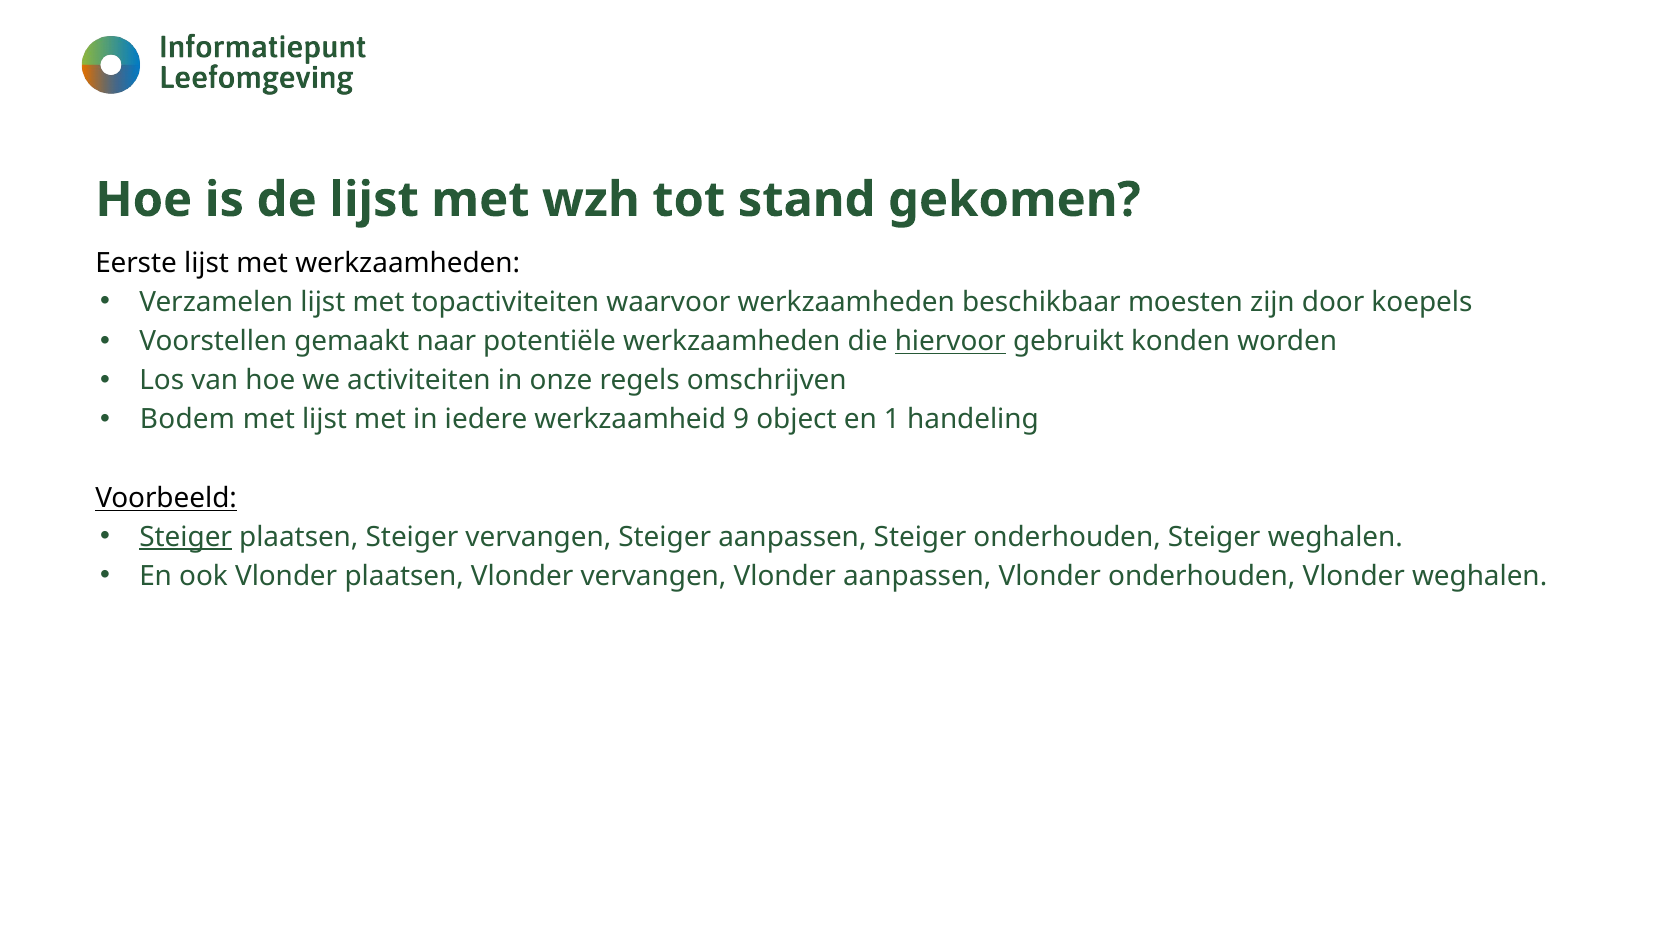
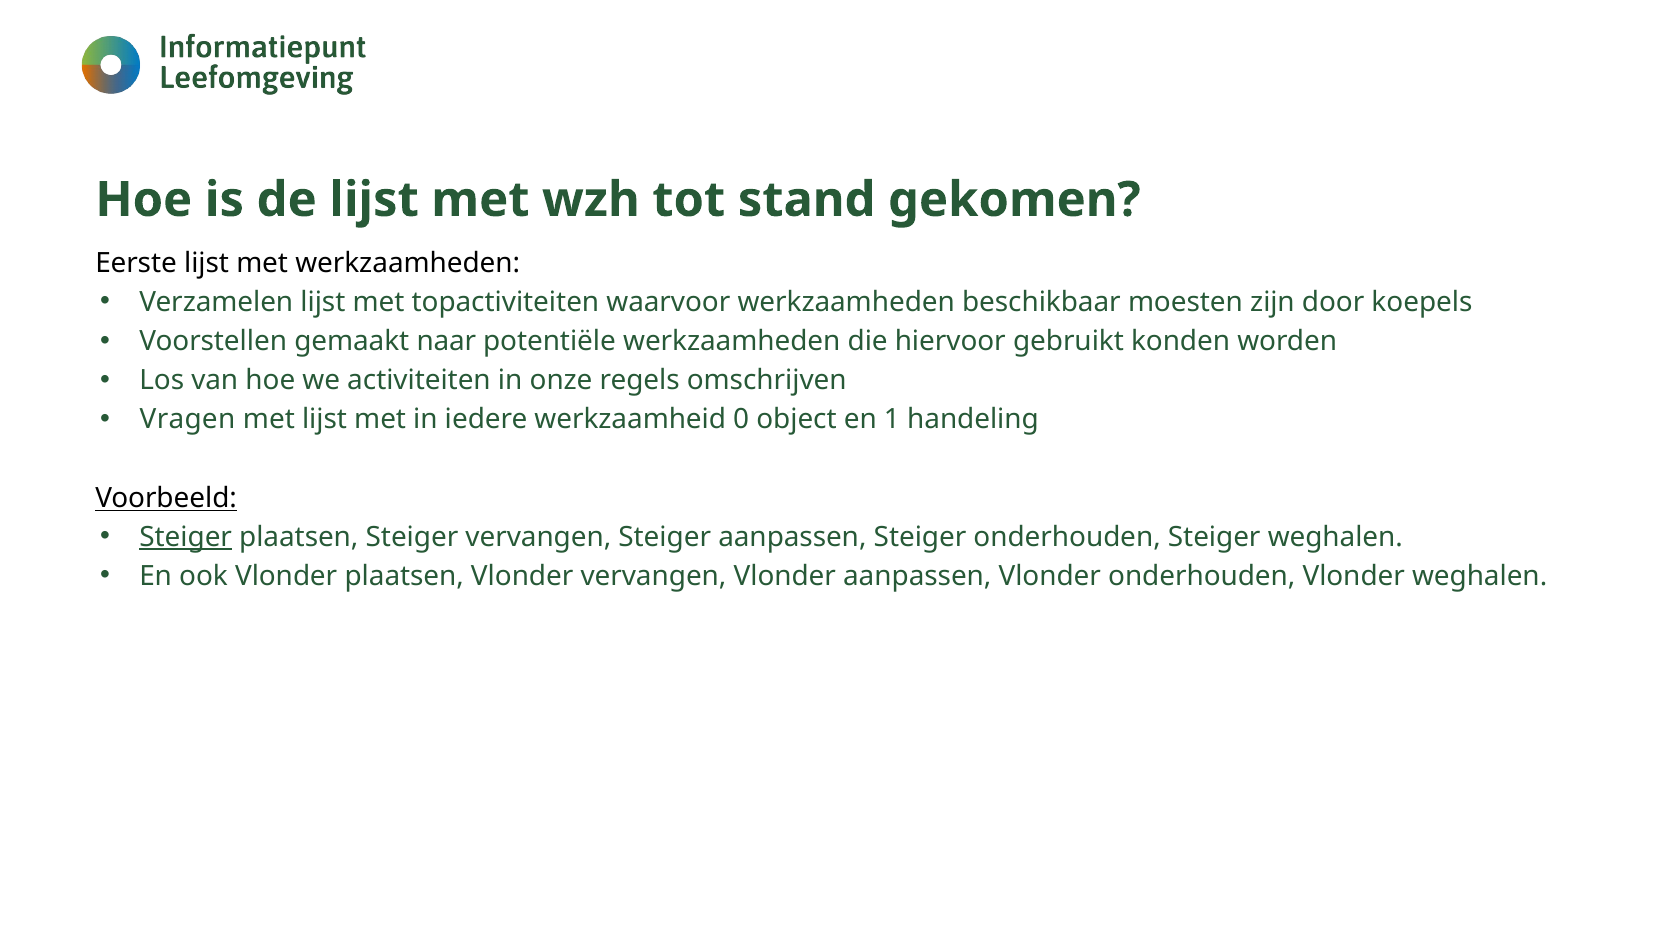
hiervoor underline: present -> none
Bodem: Bodem -> Vragen
9: 9 -> 0
